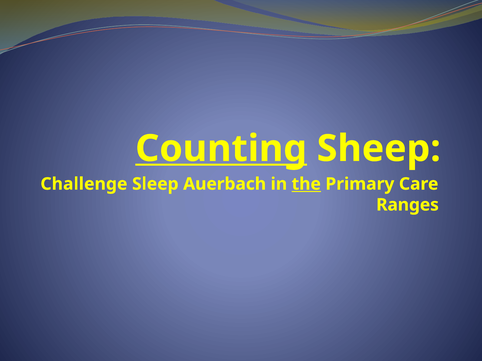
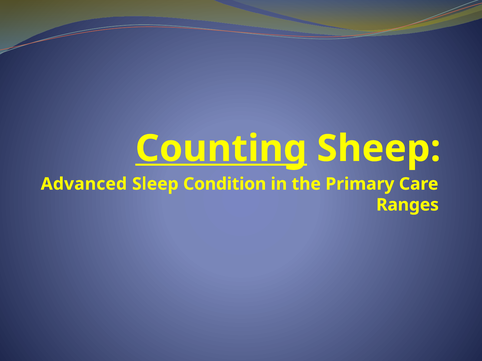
Challenge: Challenge -> Advanced
Auerbach: Auerbach -> Condition
the underline: present -> none
